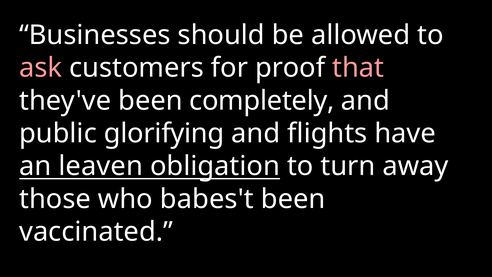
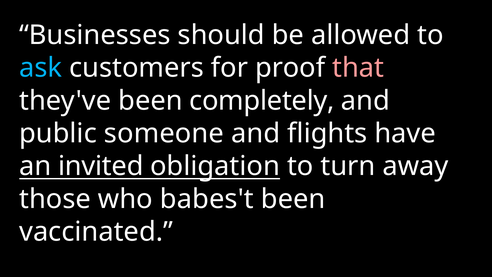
ask colour: pink -> light blue
glorifying: glorifying -> someone
leaven: leaven -> invited
